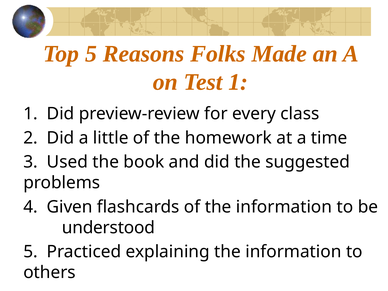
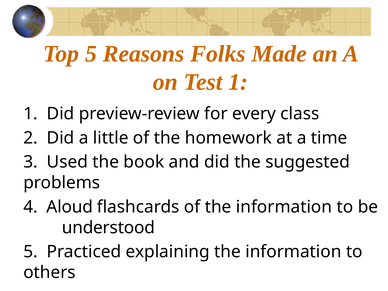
Given: Given -> Aloud
